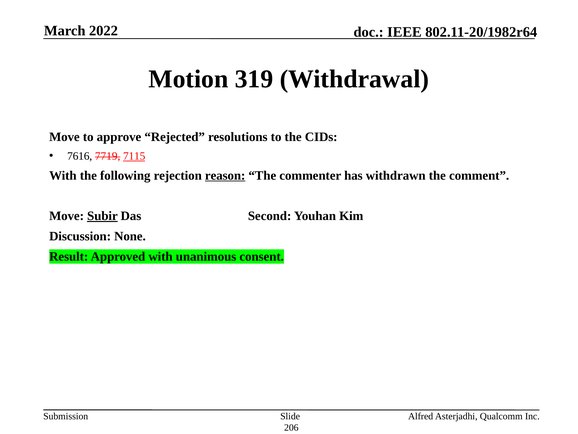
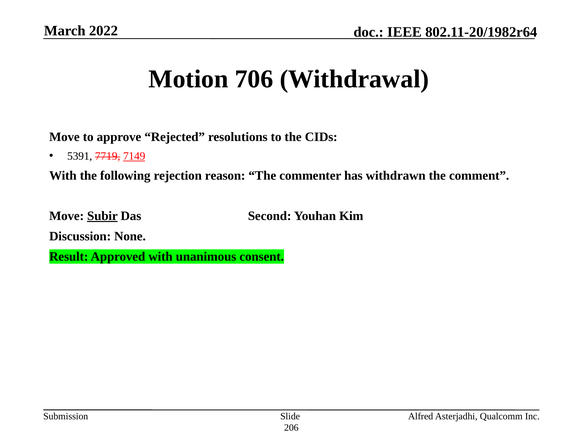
319: 319 -> 706
7616: 7616 -> 5391
7115: 7115 -> 7149
reason underline: present -> none
